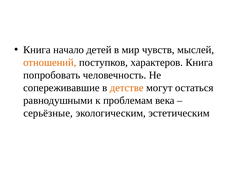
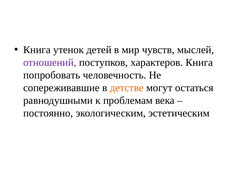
начало: начало -> утенок
отношений colour: orange -> purple
серьёзные: серьёзные -> постоянно
